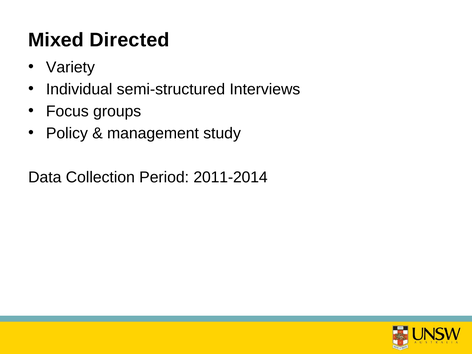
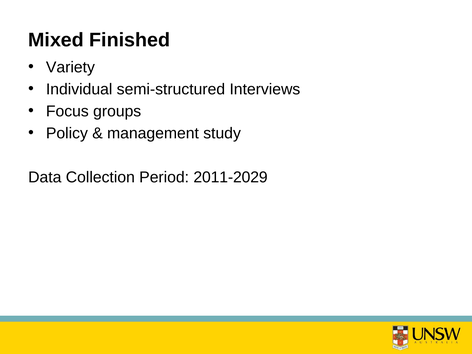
Directed: Directed -> Finished
2011-2014: 2011-2014 -> 2011-2029
